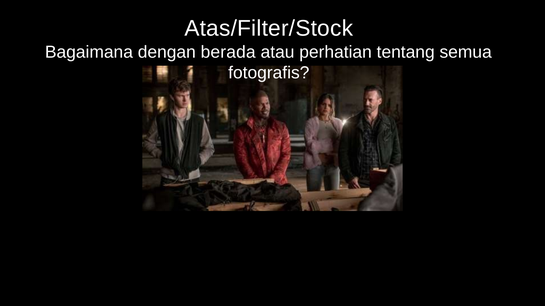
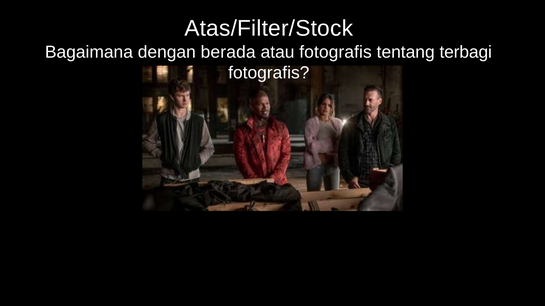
atau perhatian: perhatian -> fotografis
semua: semua -> terbagi
